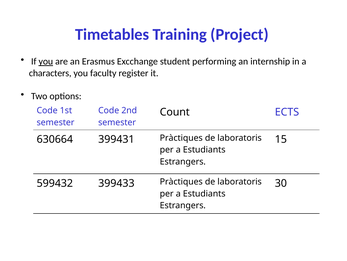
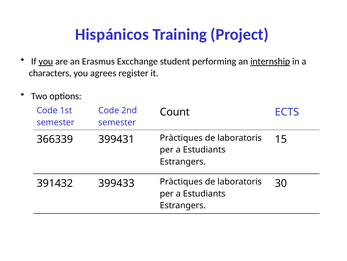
Timetables: Timetables -> Hispánicos
internship underline: none -> present
faculty: faculty -> agrees
630664: 630664 -> 366339
599432: 599432 -> 391432
